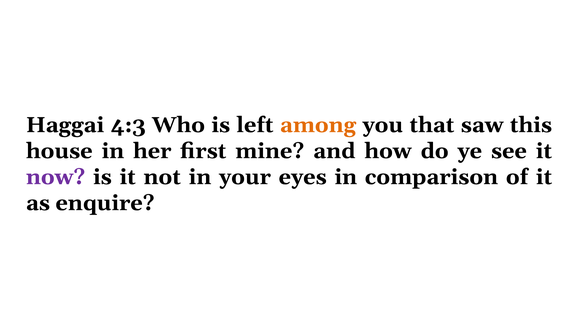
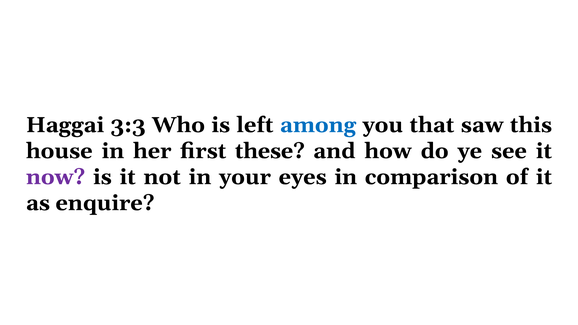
4:3: 4:3 -> 3:3
among colour: orange -> blue
mine: mine -> these
